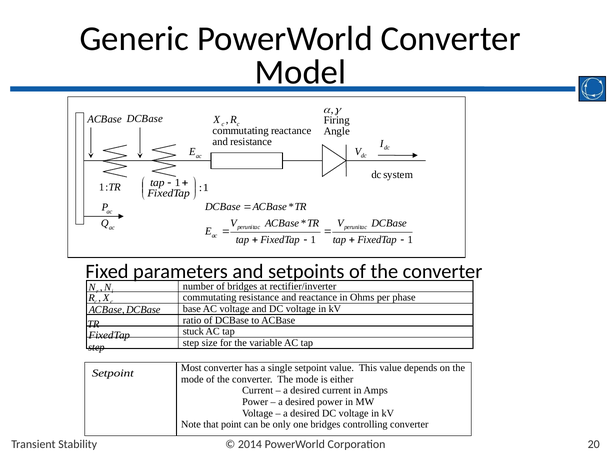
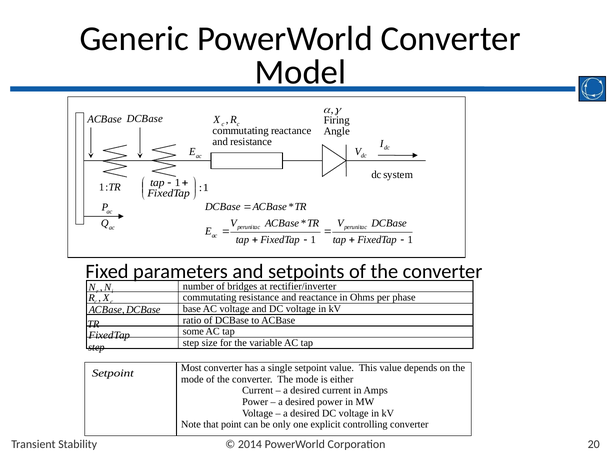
stuck: stuck -> some
one bridges: bridges -> explicit
